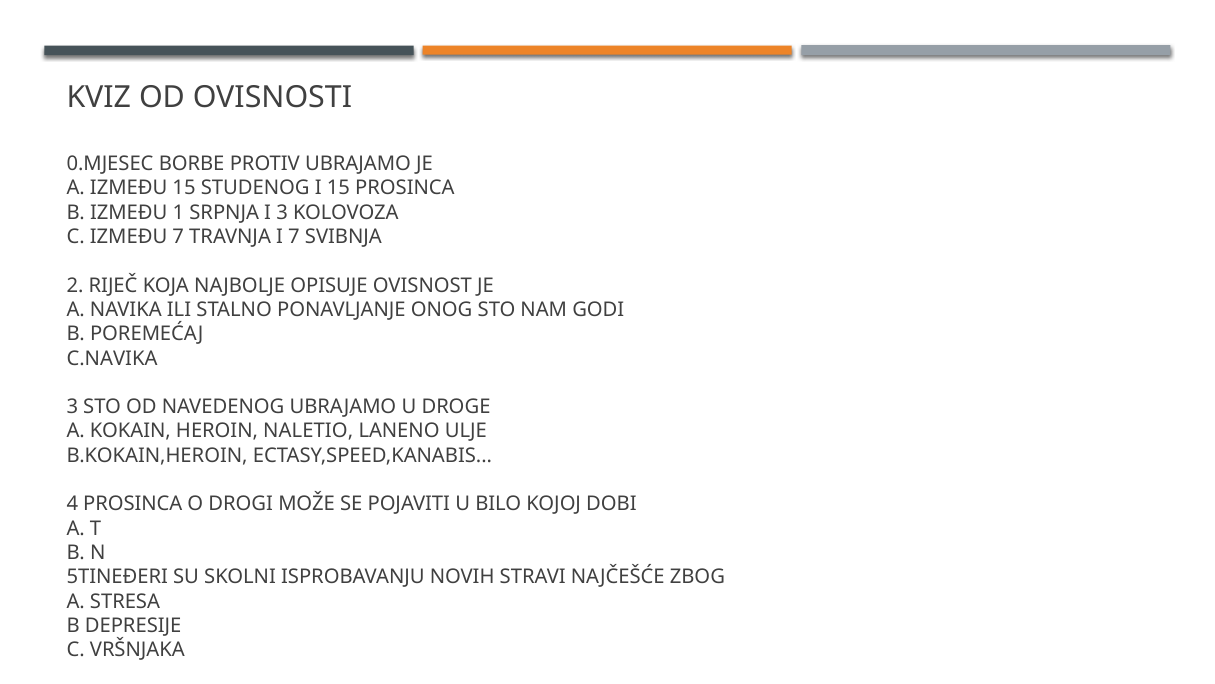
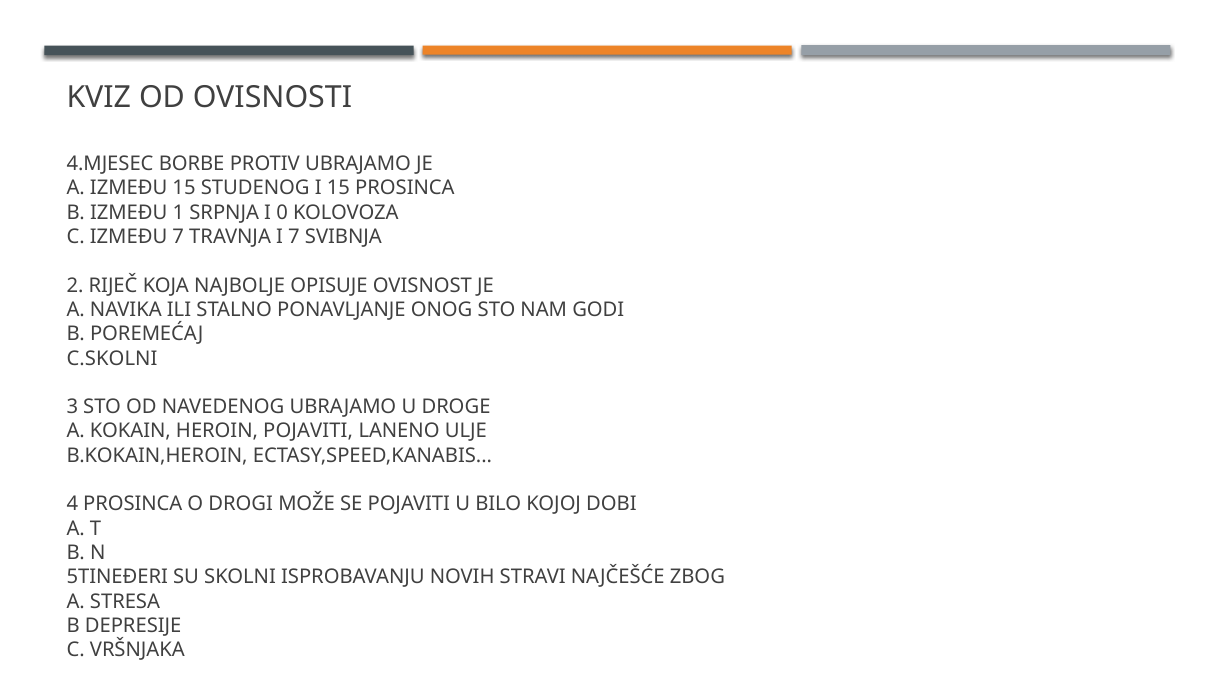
0.MJESEC: 0.MJESEC -> 4.MJESEC
I 3: 3 -> 0
C.NAVIKA: C.NAVIKA -> C.SKOLNI
HEROIN NALETIO: NALETIO -> POJAVITI
